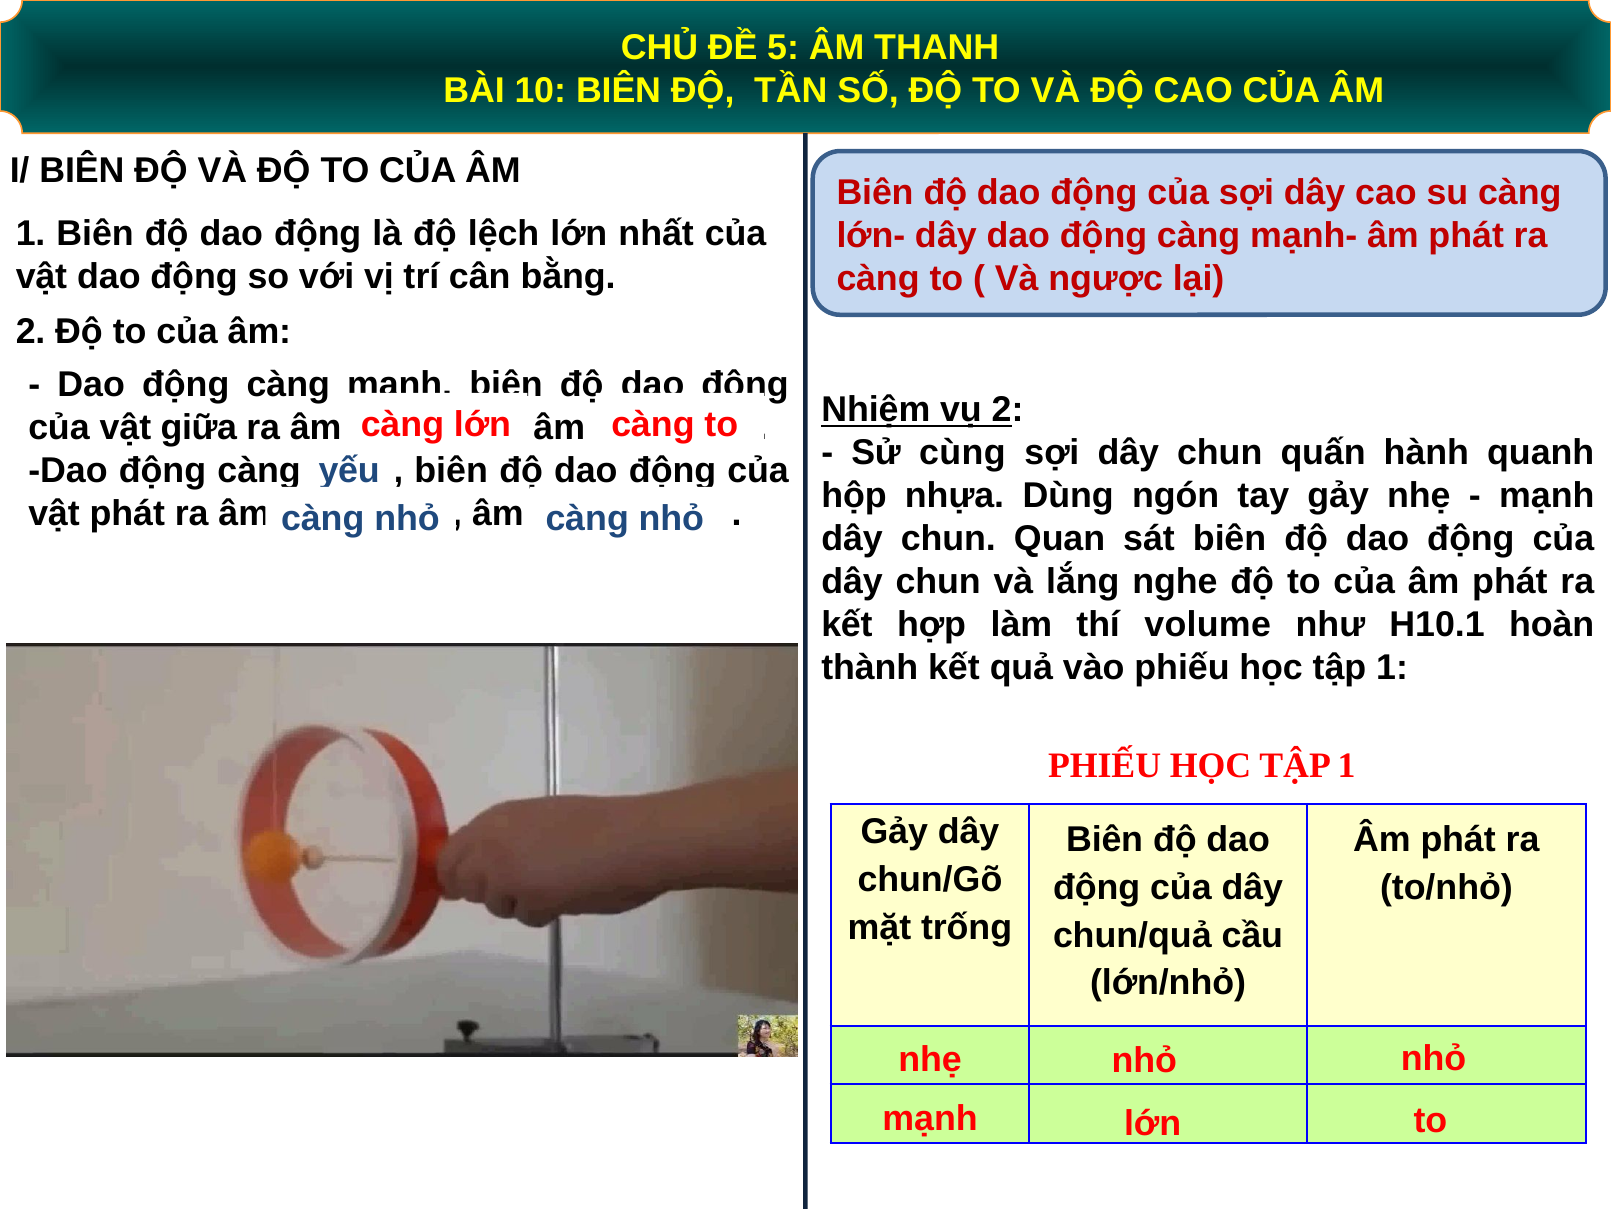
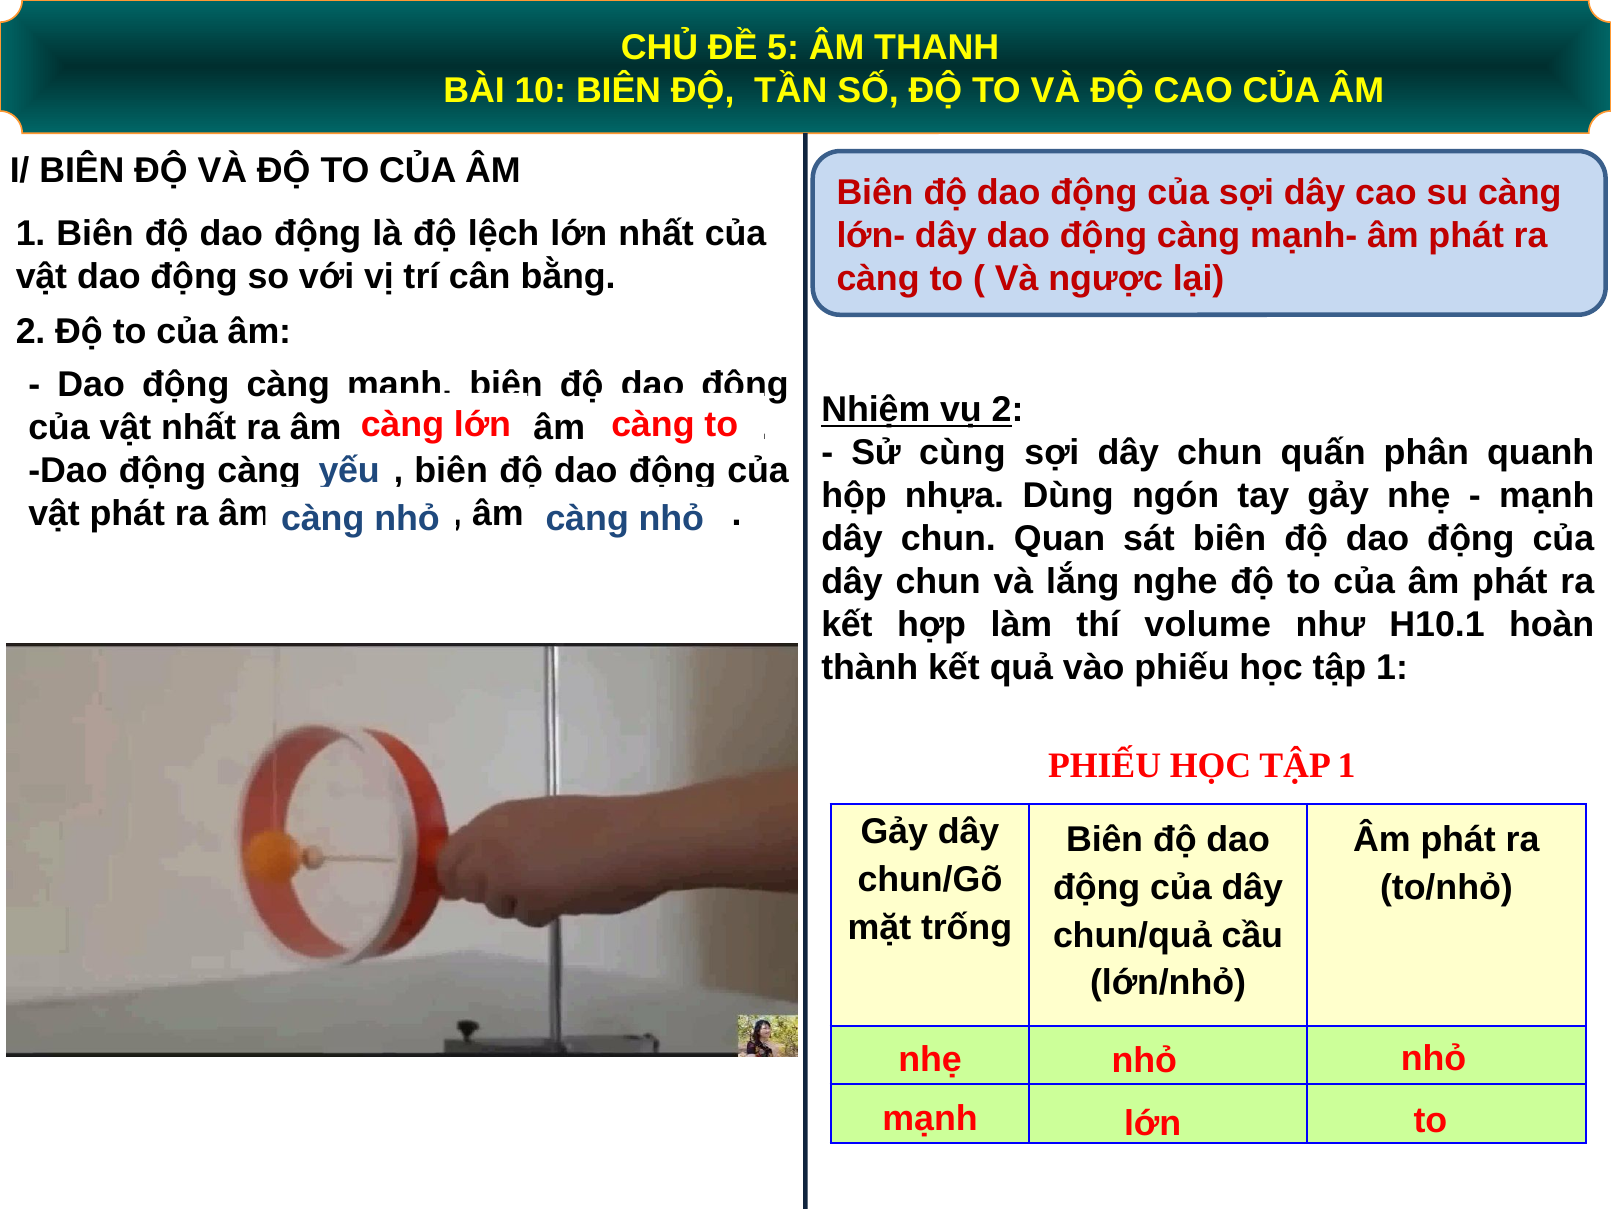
vật giữa: giữa -> nhất
hành: hành -> phân
